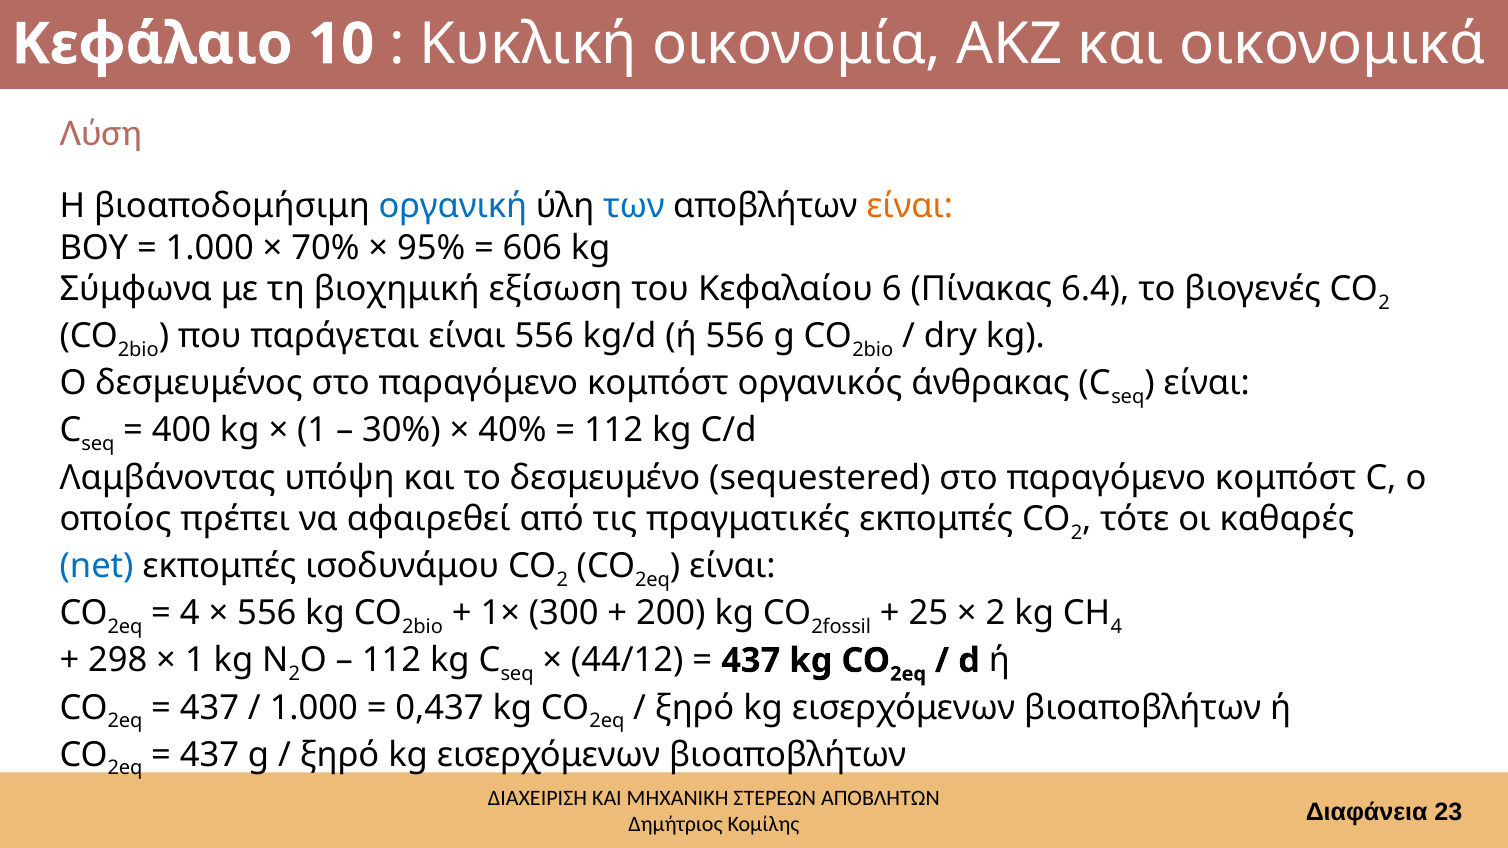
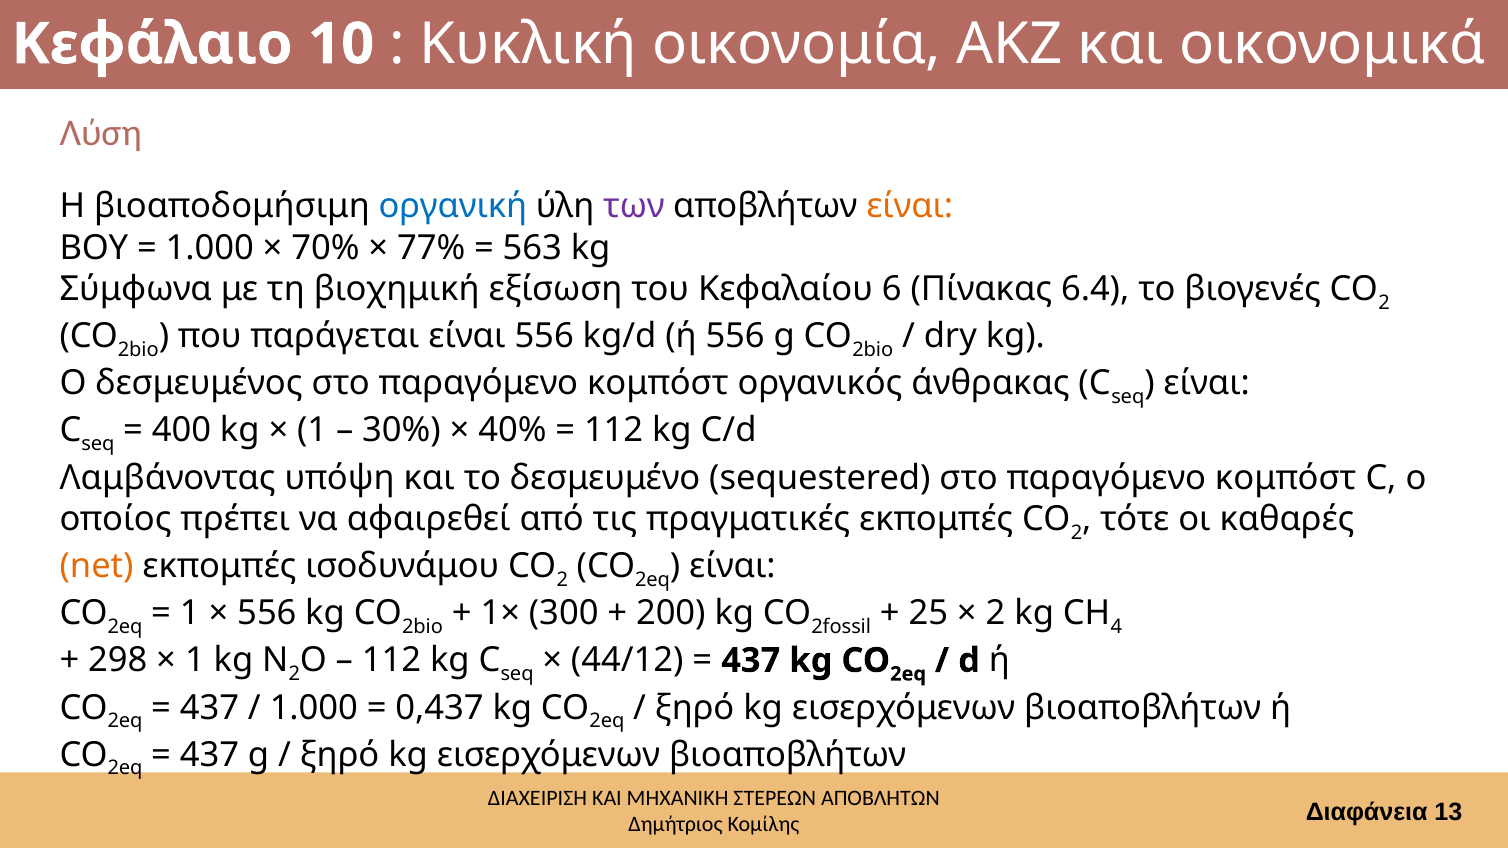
των colour: blue -> purple
95%: 95% -> 77%
606: 606 -> 563
net colour: blue -> orange
4 at (190, 614): 4 -> 1
23: 23 -> 13
